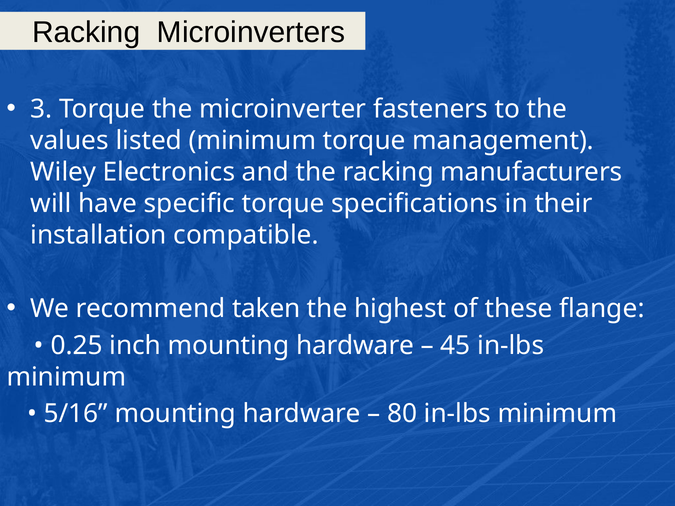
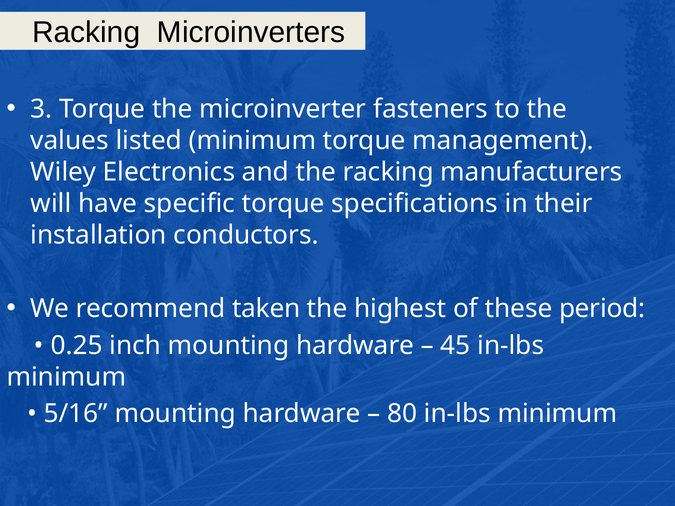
compatible: compatible -> conductors
flange: flange -> period
